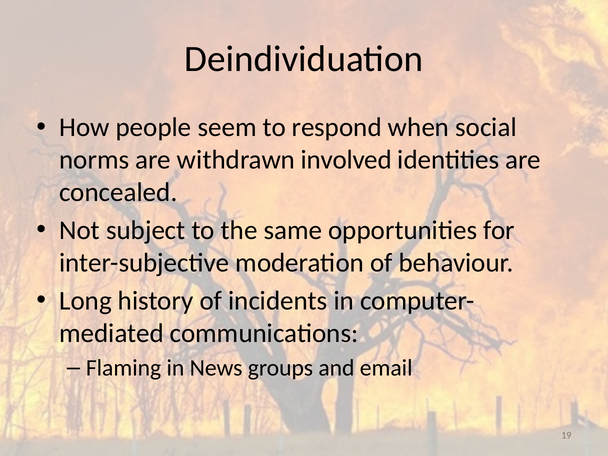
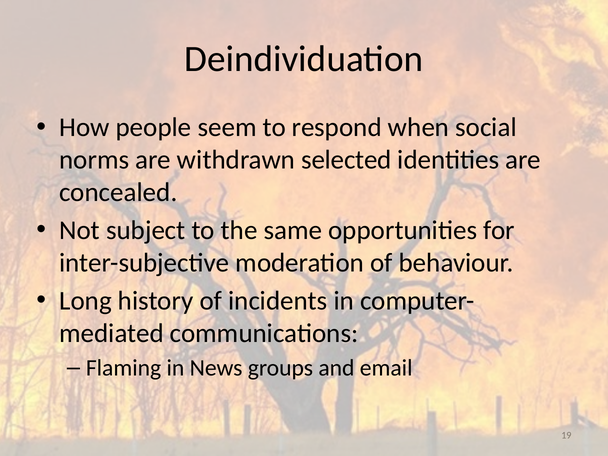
involved: involved -> selected
